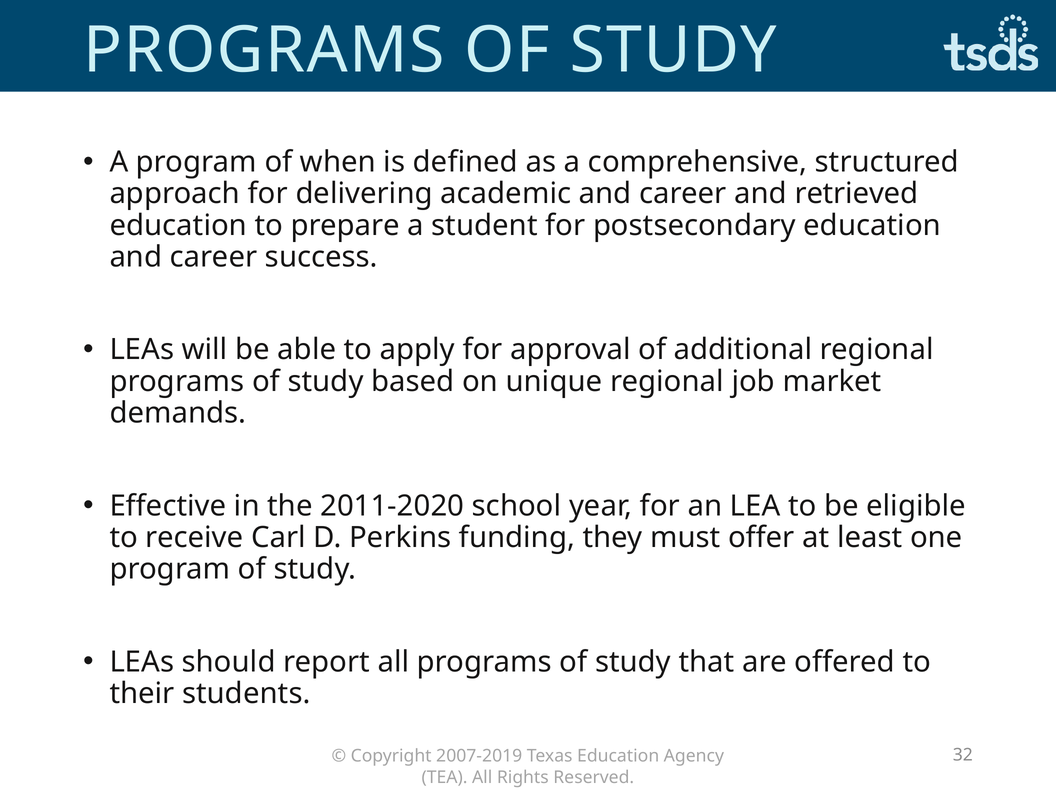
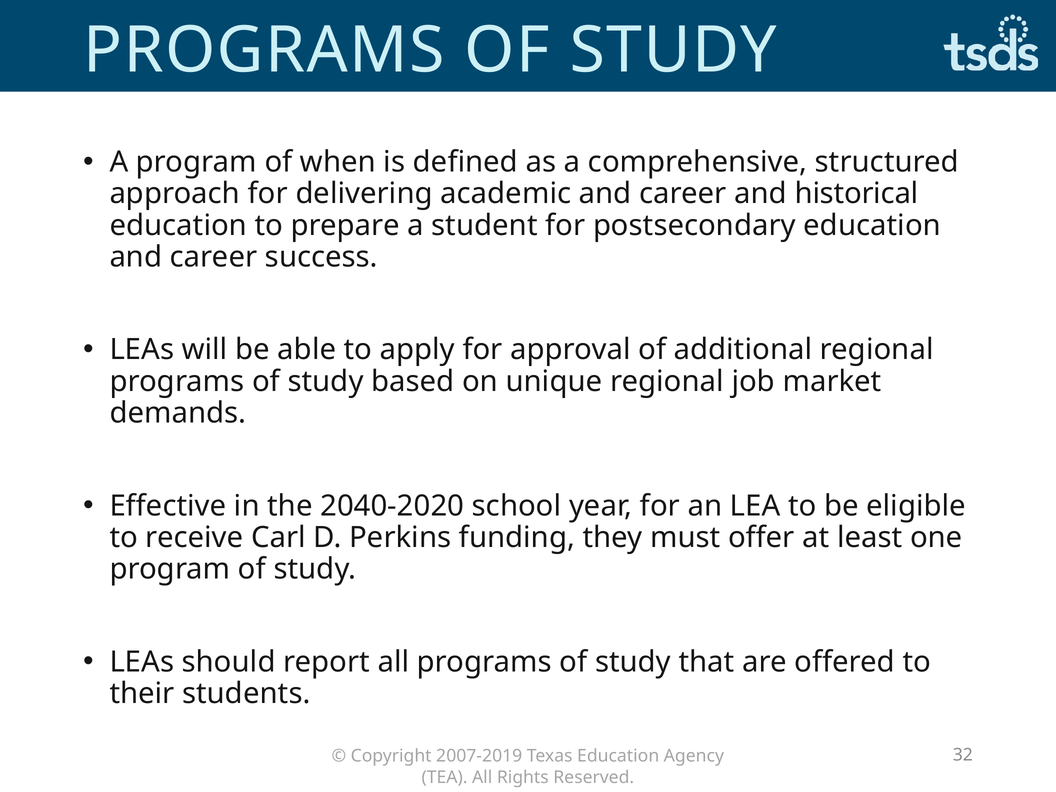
retrieved: retrieved -> historical
2011-2020: 2011-2020 -> 2040-2020
